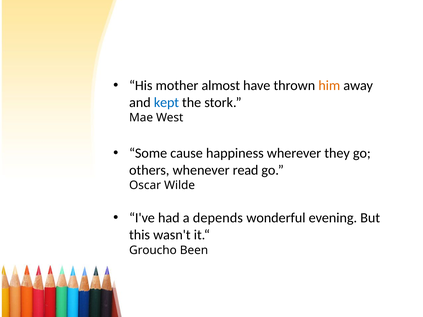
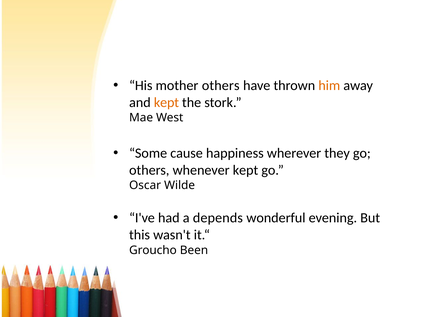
mother almost: almost -> others
kept at (166, 103) colour: blue -> orange
whenever read: read -> kept
